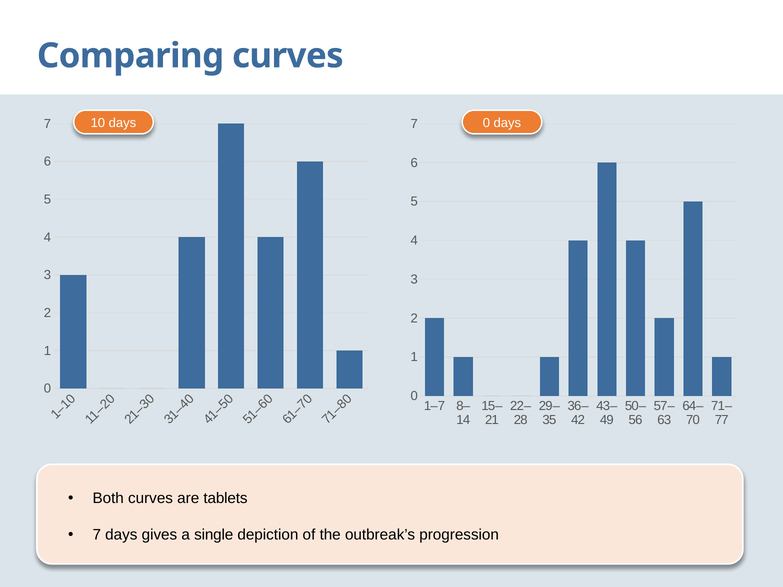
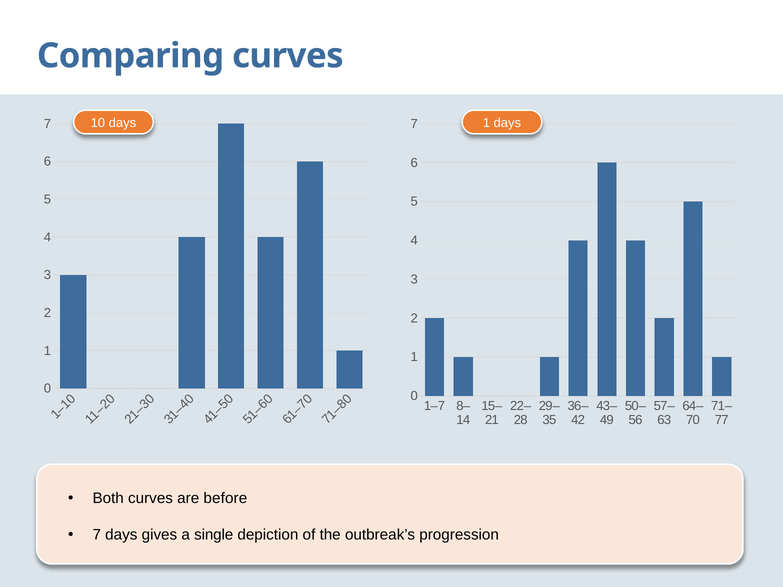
0 at (486, 123): 0 -> 1
tablets: tablets -> before
